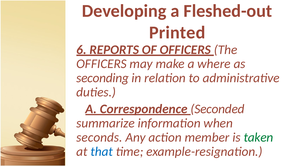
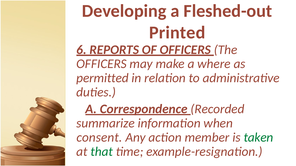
seconding: seconding -> permitted
Seconded: Seconded -> Recorded
seconds: seconds -> consent
that colour: blue -> green
